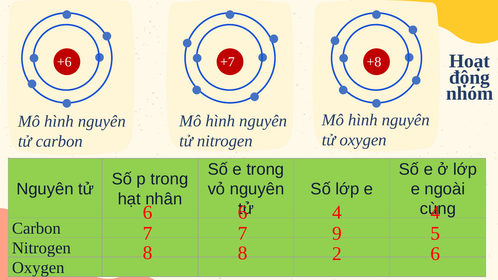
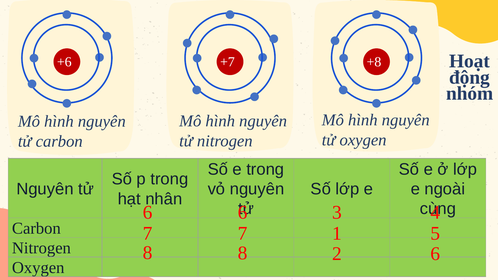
4 at (337, 213): 4 -> 3
9: 9 -> 1
